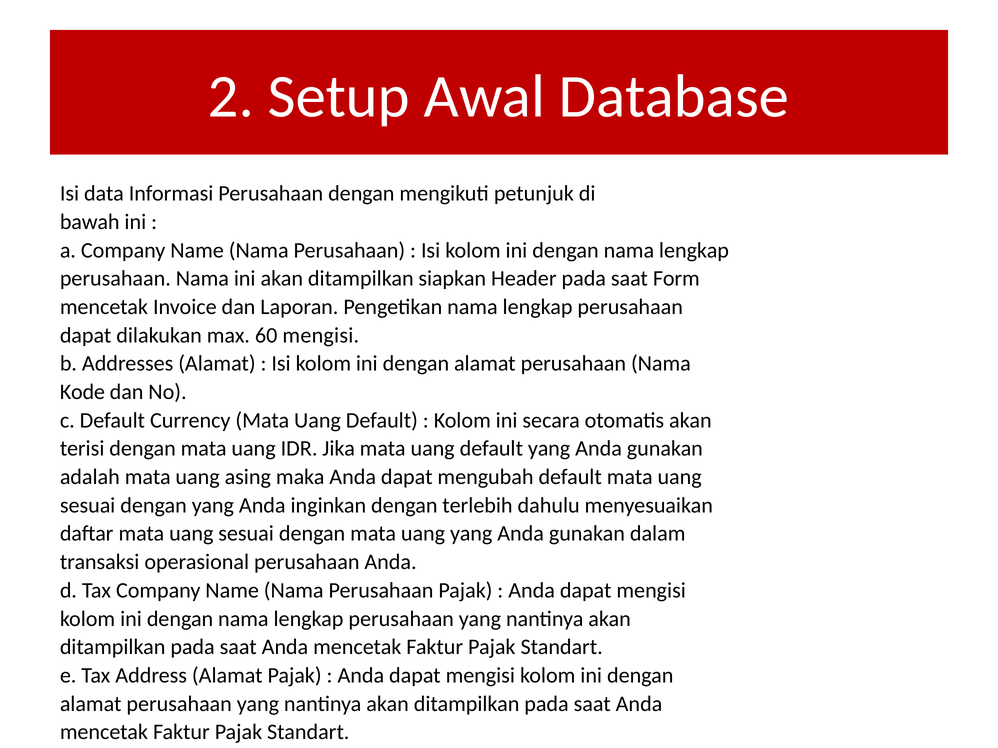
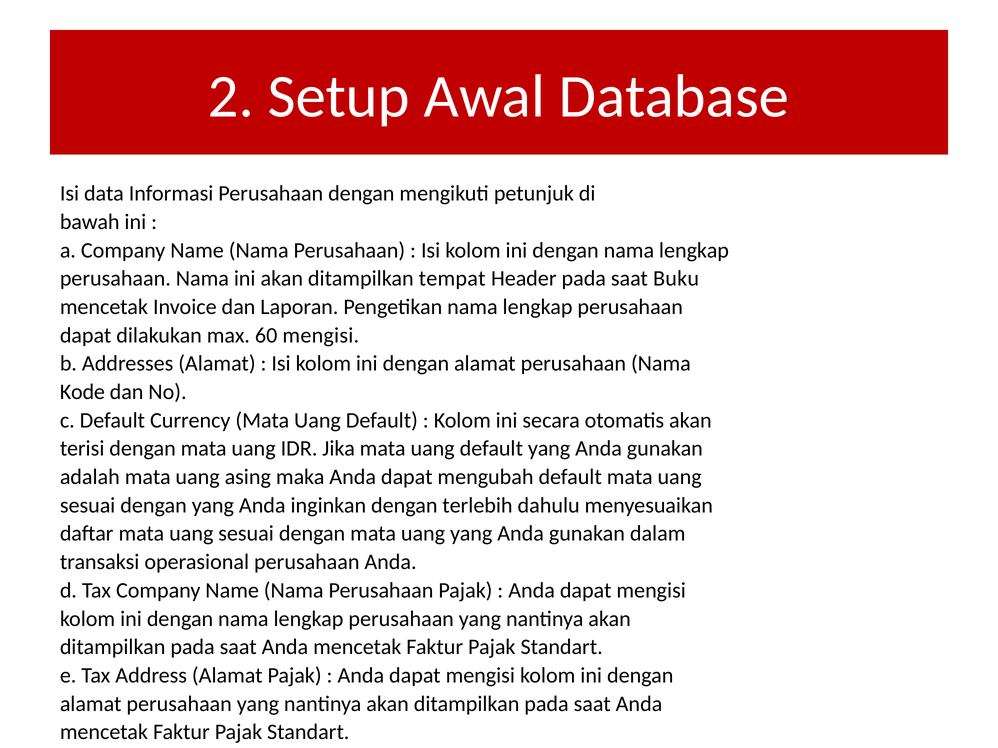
siapkan: siapkan -> tempat
Form: Form -> Buku
